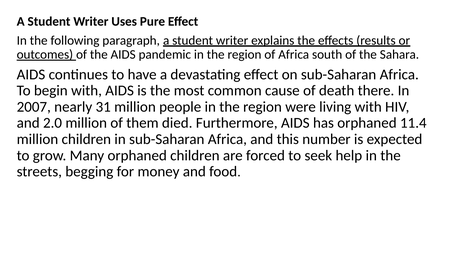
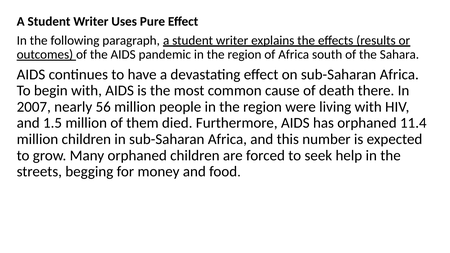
31: 31 -> 56
2.0: 2.0 -> 1.5
